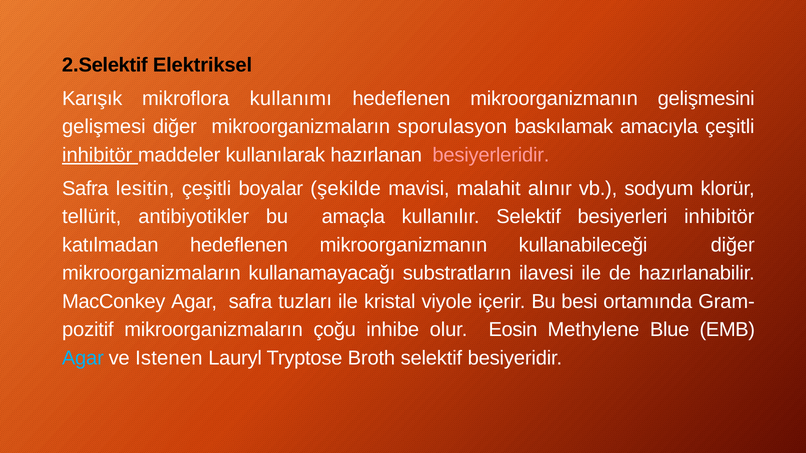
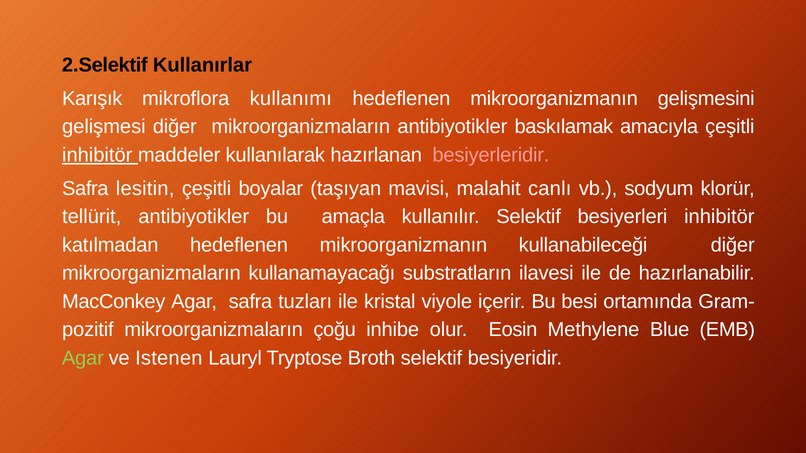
Elektriksel: Elektriksel -> Kullanırlar
mikroorganizmaların sporulasyon: sporulasyon -> antibiyotikler
şekilde: şekilde -> taşıyan
alınır: alınır -> canlı
Agar at (83, 358) colour: light blue -> light green
